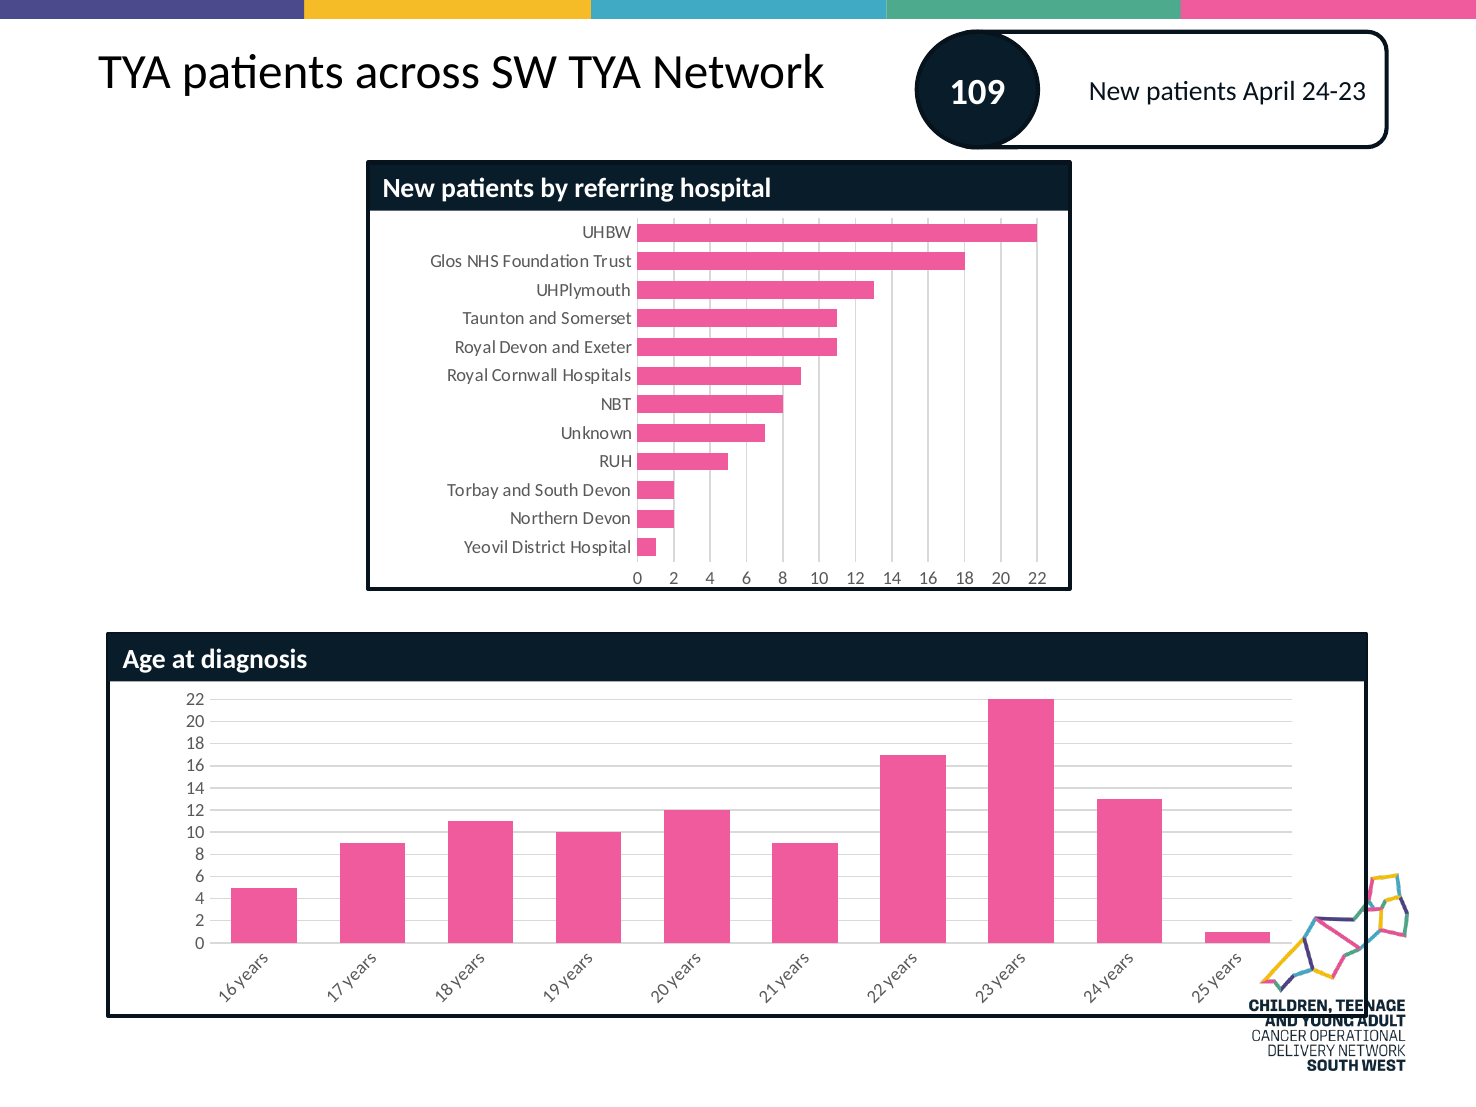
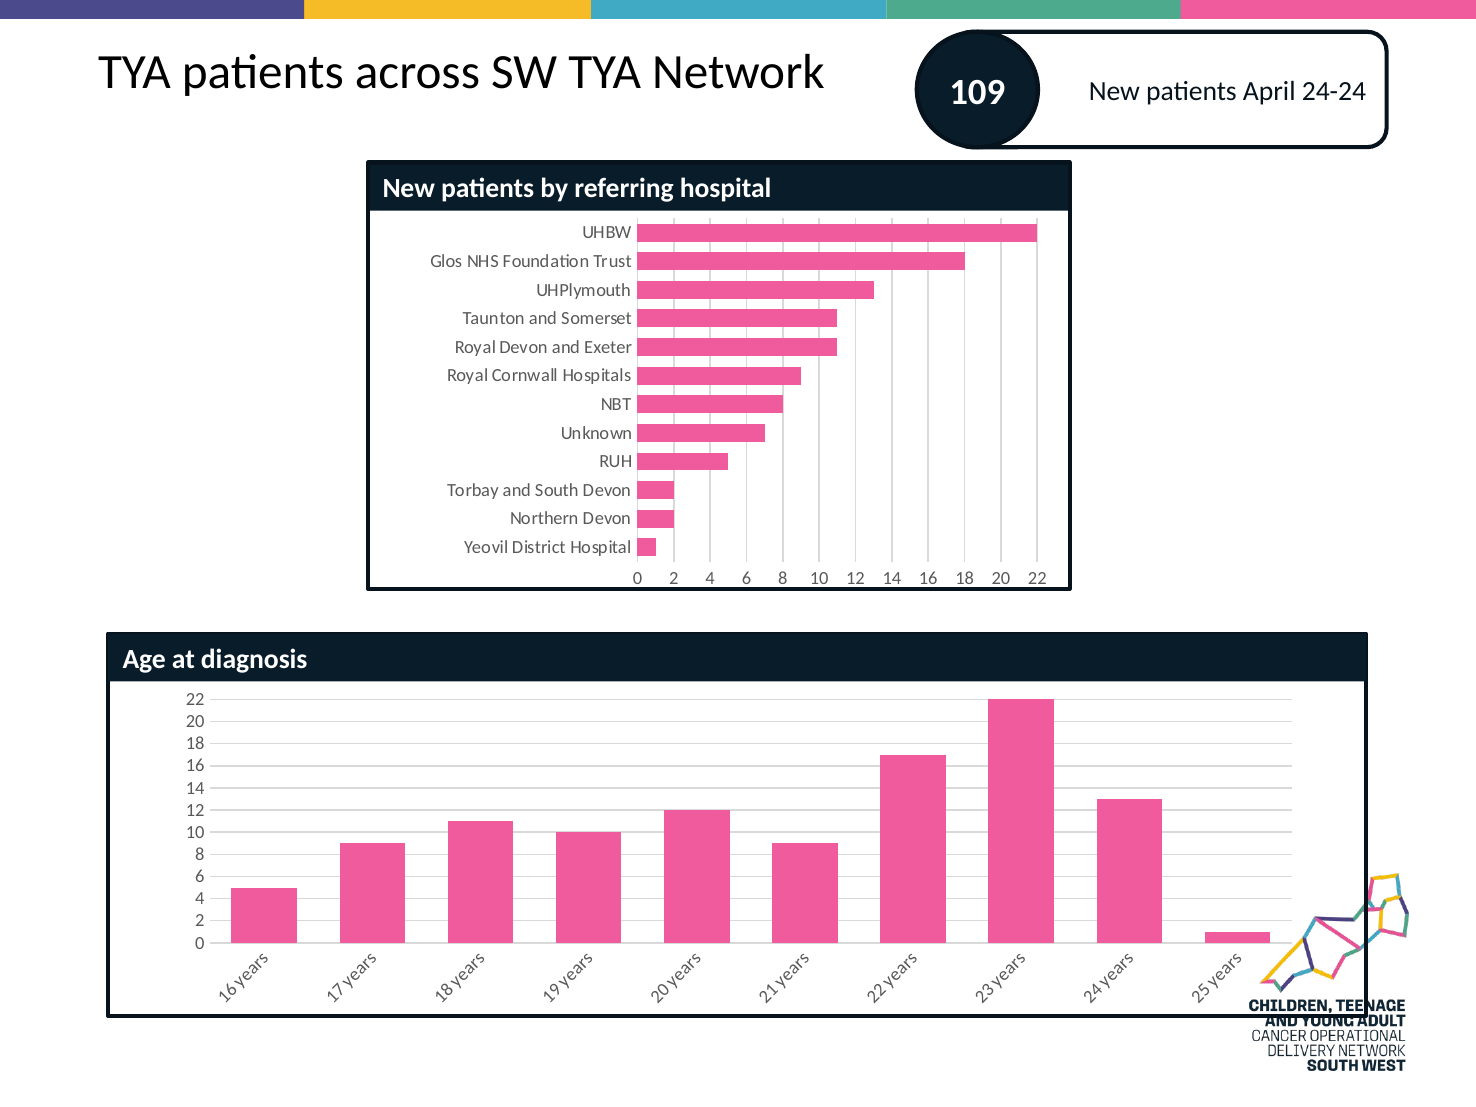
24-23: 24-23 -> 24-24
